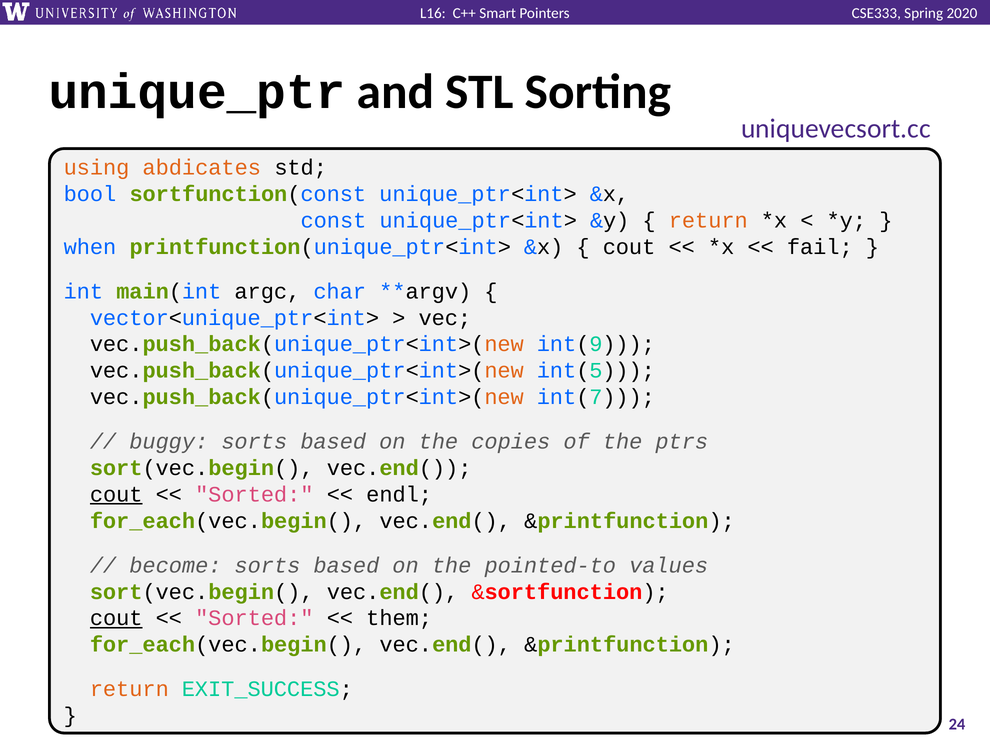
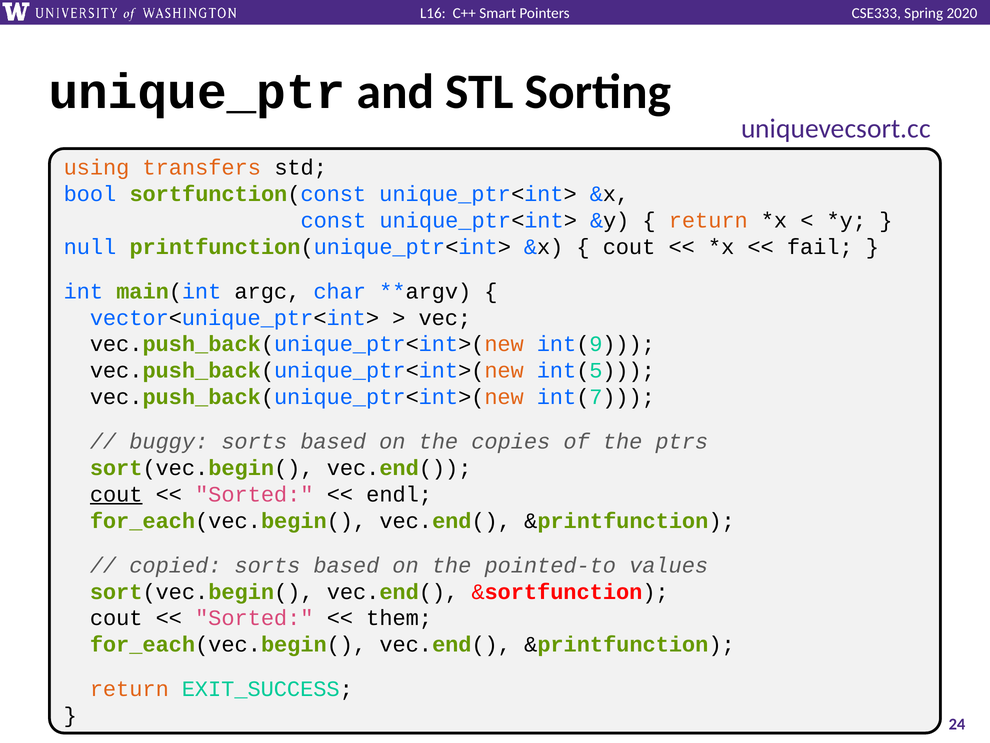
abdicates: abdicates -> transfers
when: when -> null
become: become -> copied
cout at (116, 618) underline: present -> none
